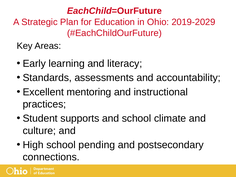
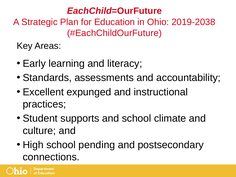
2019-2029: 2019-2029 -> 2019-2038
mentoring: mentoring -> expunged
